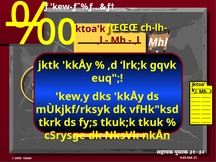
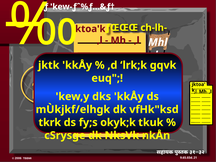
mÙkjkf/rksyk: mÙkjkf/rksyk -> mÙkjkf/elhgk
tkuk;k: tkuk;k -> okyk;k
